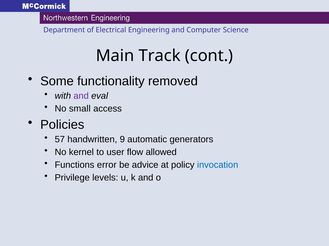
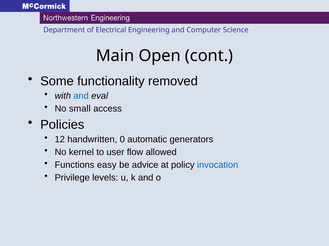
Track: Track -> Open
and at (81, 96) colour: purple -> blue
57: 57 -> 12
9: 9 -> 0
error: error -> easy
